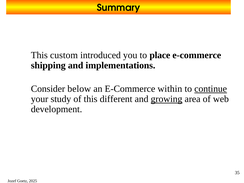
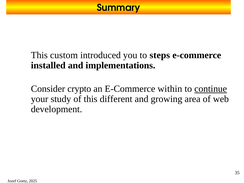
place: place -> steps
shipping: shipping -> installed
below: below -> crypto
growing underline: present -> none
